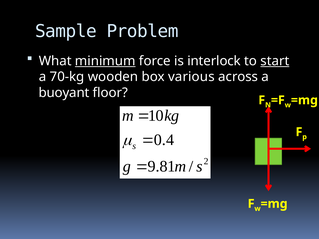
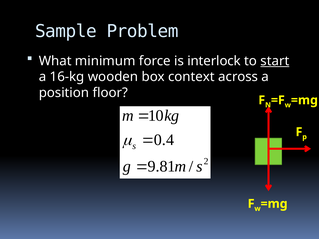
minimum underline: present -> none
70-kg: 70-kg -> 16-kg
various: various -> context
buoyant: buoyant -> position
